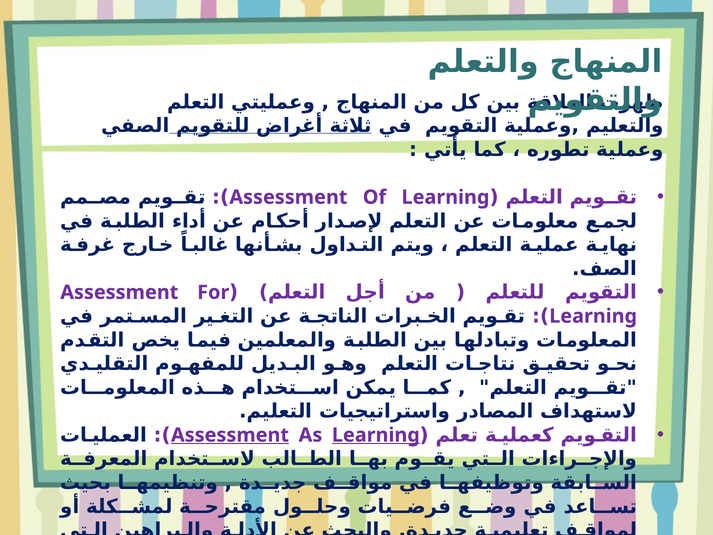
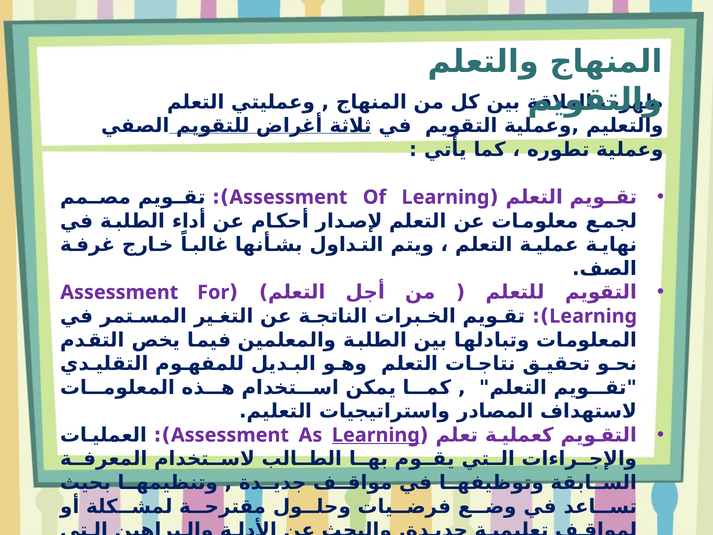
Assessment at (230, 435) underline: present -> none
